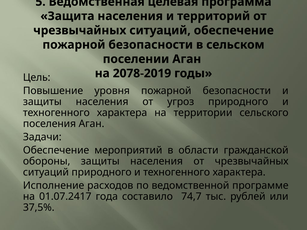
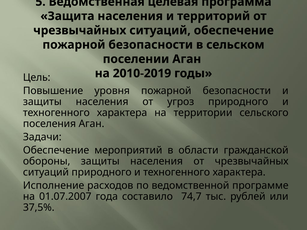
2078-2019: 2078-2019 -> 2010-2019
01.07.2417: 01.07.2417 -> 01.07.2007
